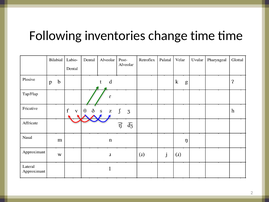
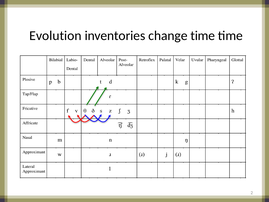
Following: Following -> Evolution
